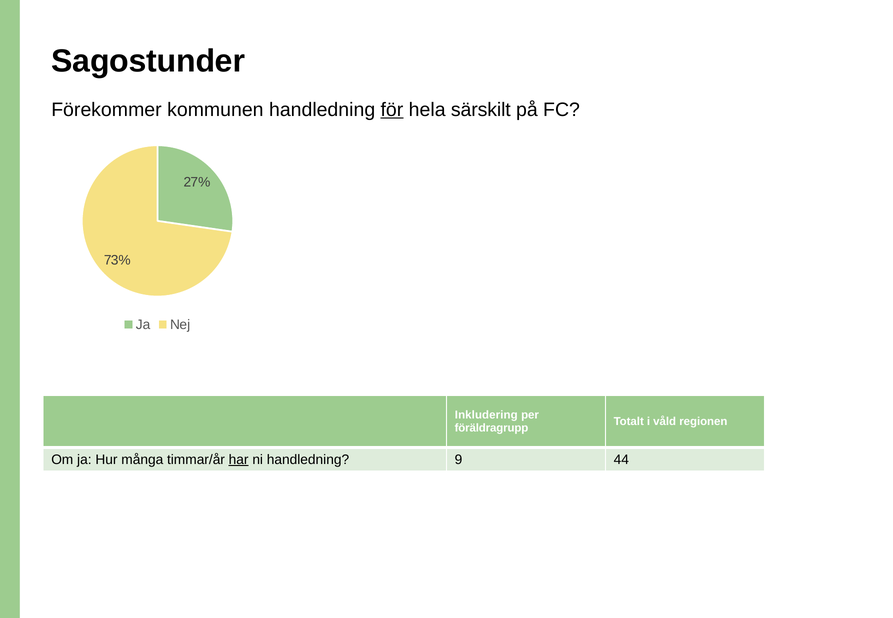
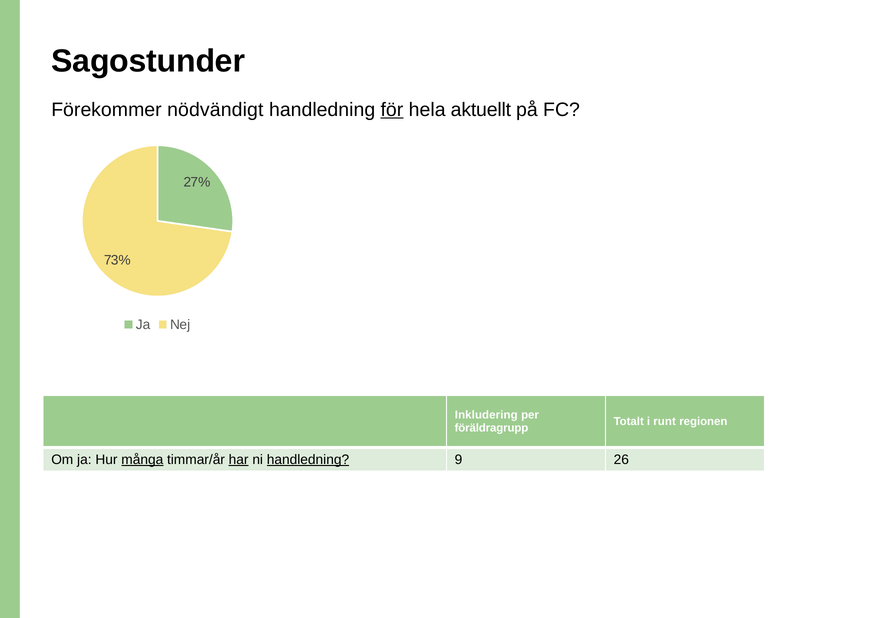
kommunen: kommunen -> nödvändigt
särskilt: särskilt -> aktuellt
våld: våld -> runt
många underline: none -> present
handledning at (308, 460) underline: none -> present
44: 44 -> 26
